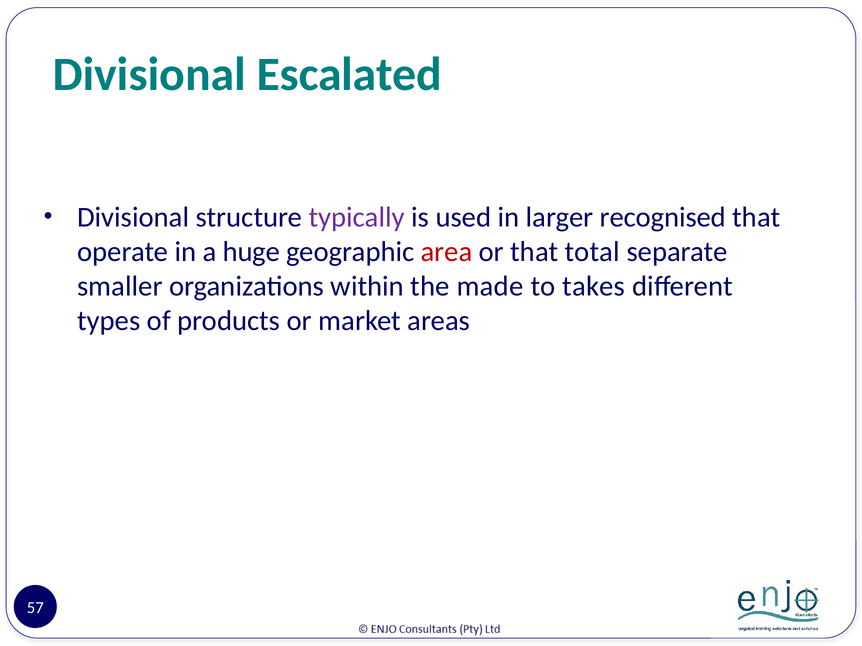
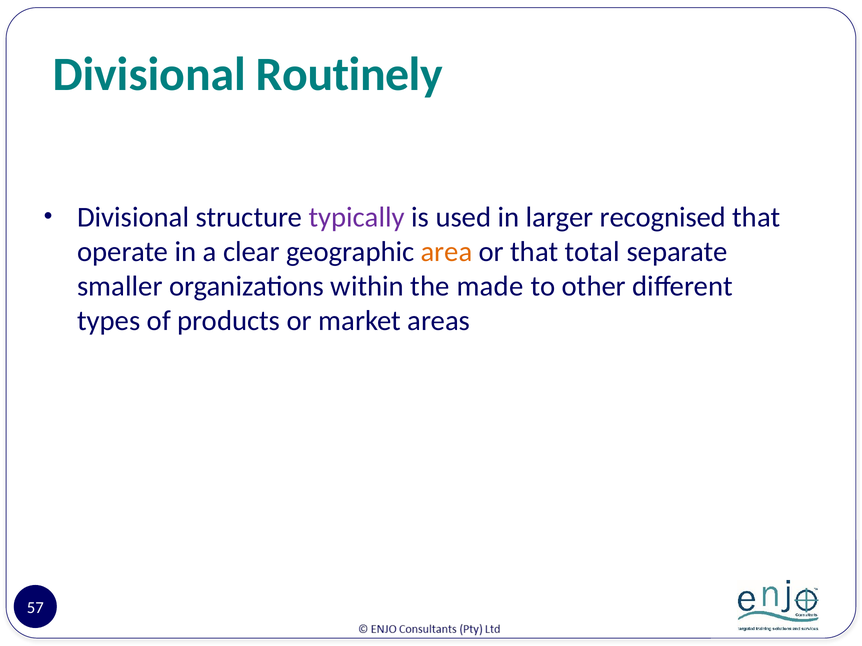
Escalated: Escalated -> Routinely
huge: huge -> clear
area colour: red -> orange
takes: takes -> other
